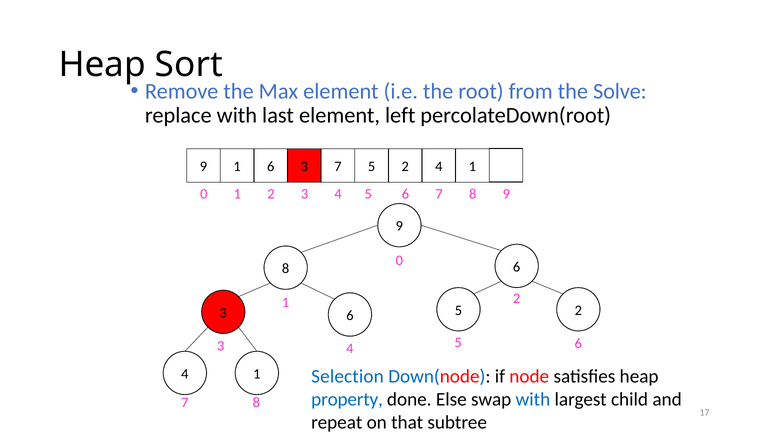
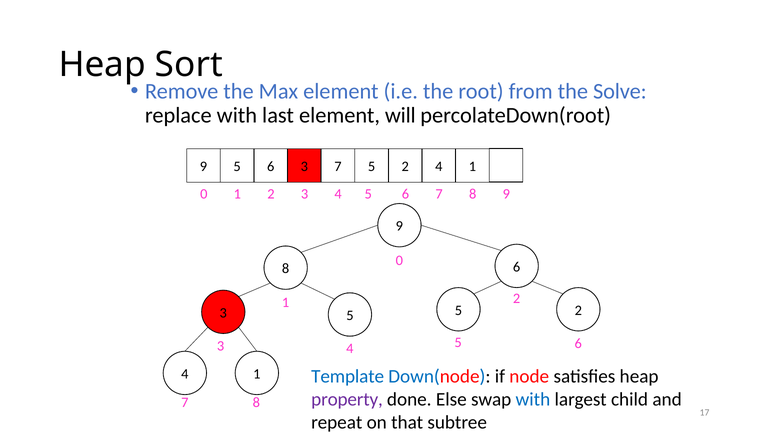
left: left -> will
9 1: 1 -> 5
6 at (350, 316): 6 -> 5
Selection: Selection -> Template
property colour: blue -> purple
